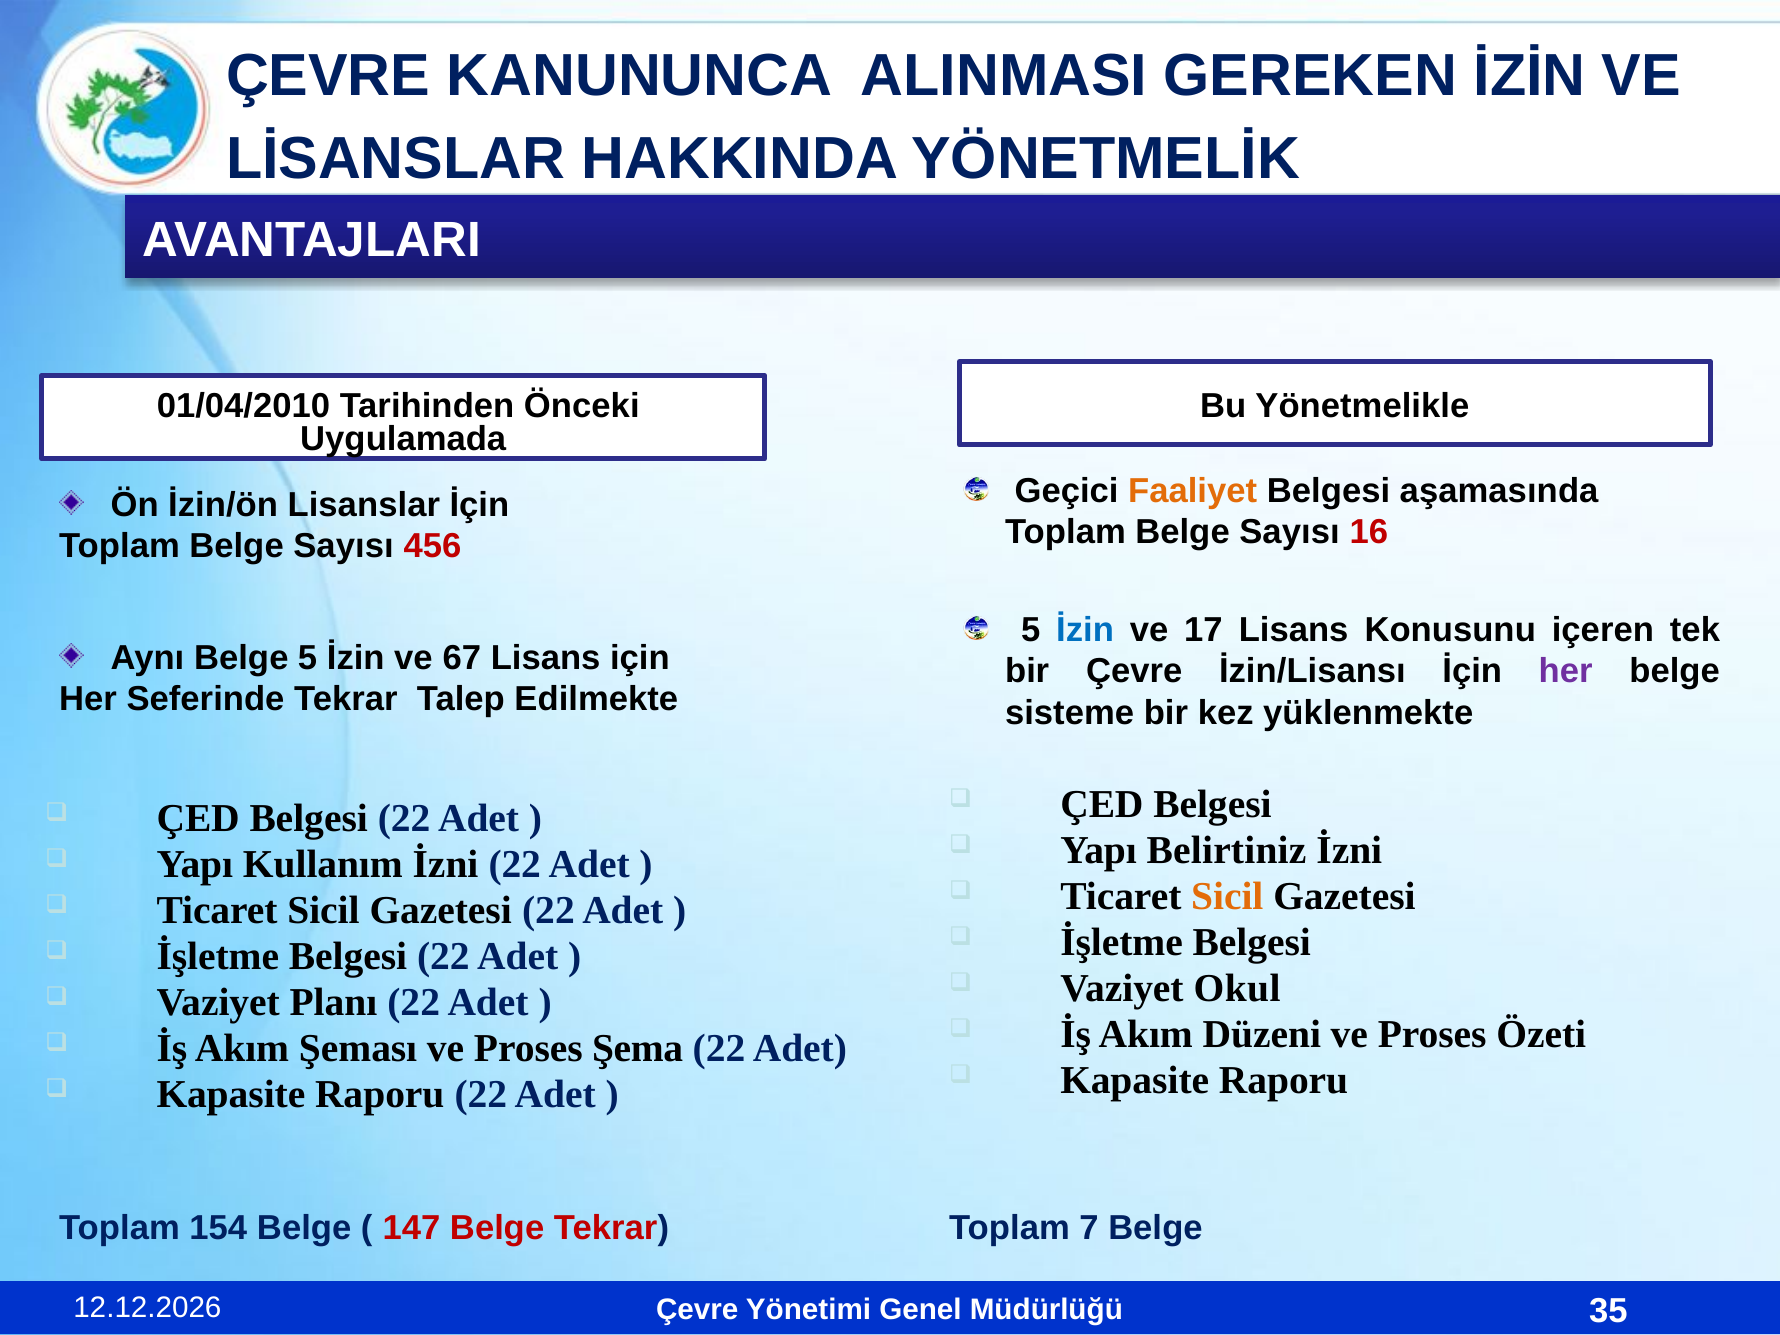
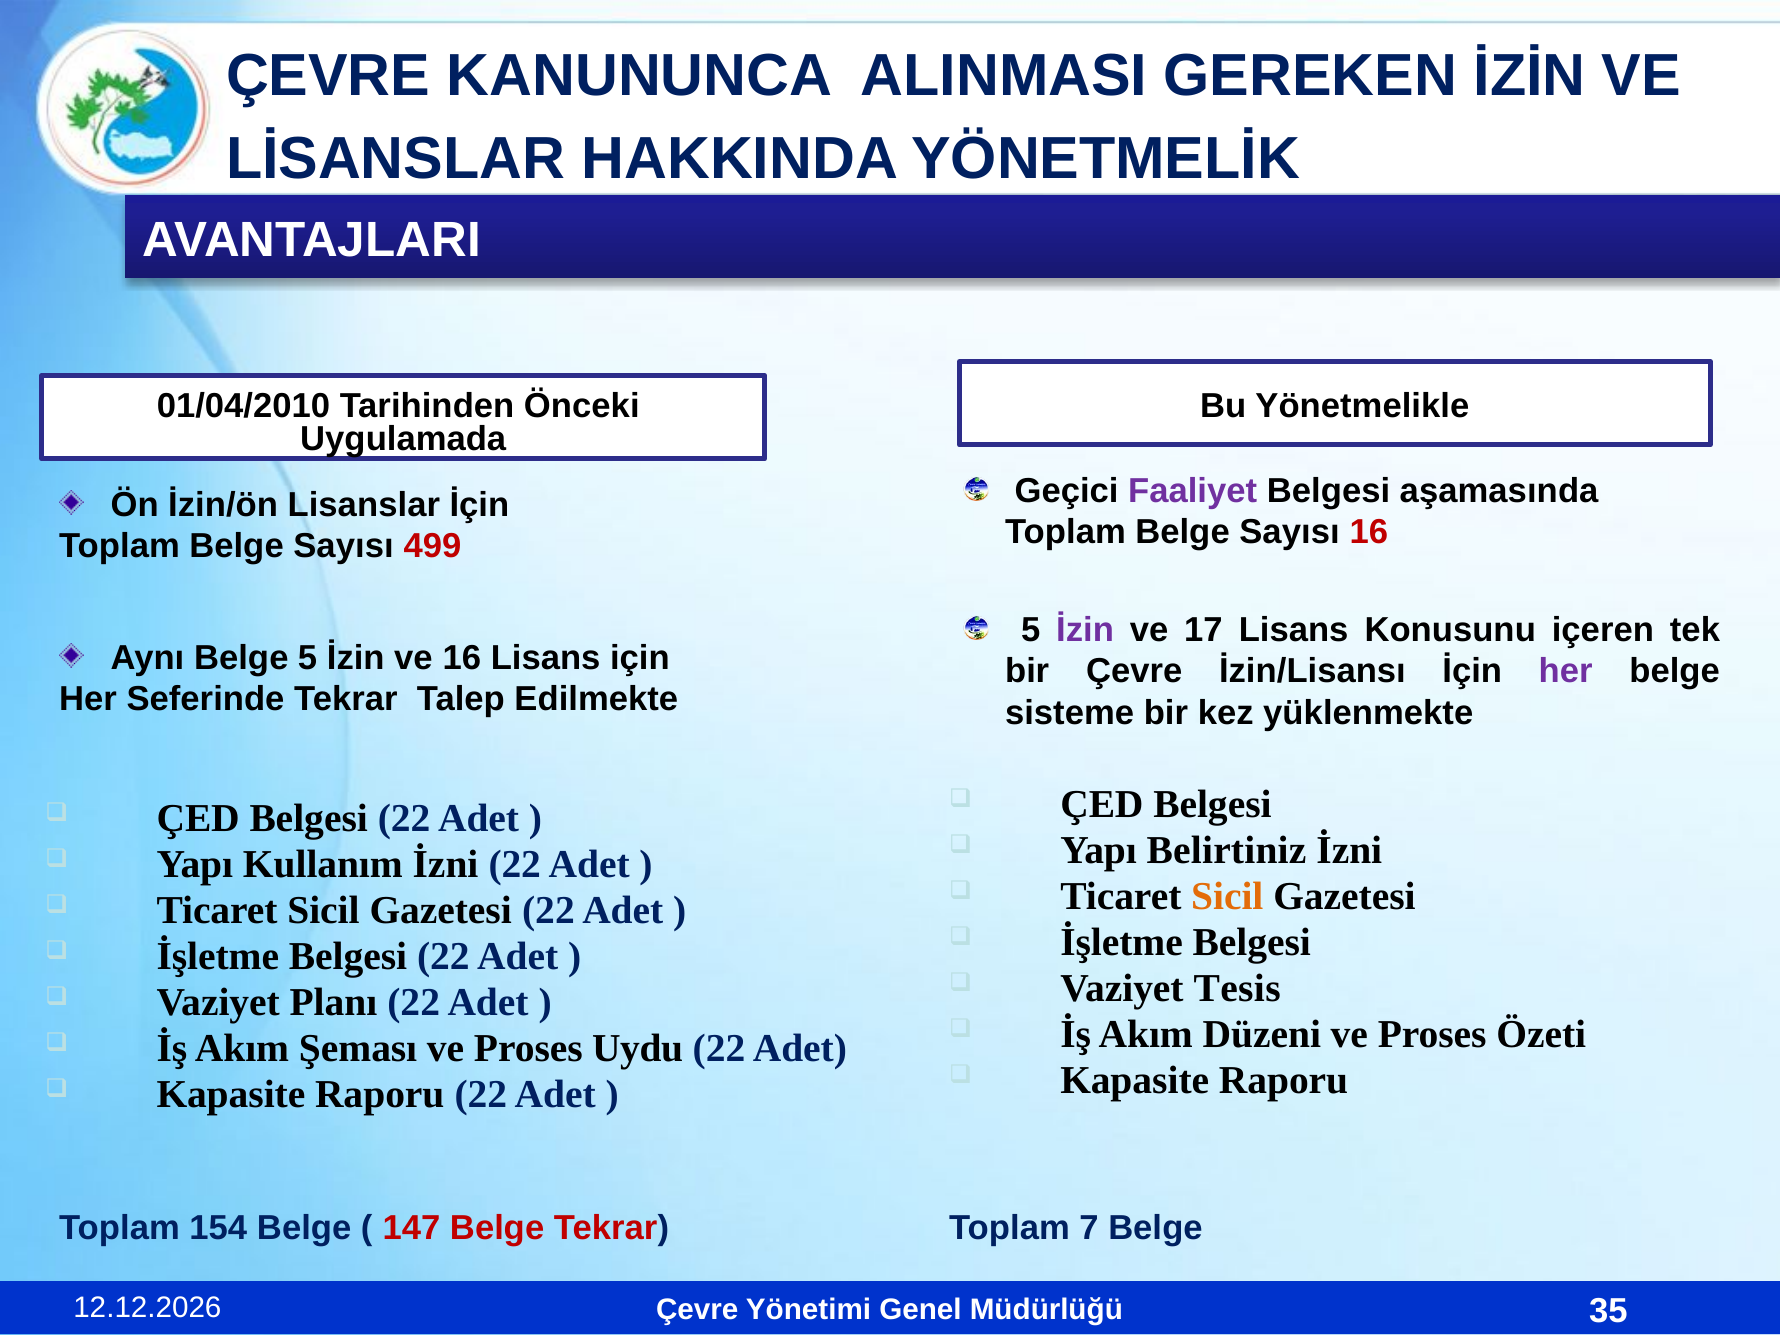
Faaliyet colour: orange -> purple
456: 456 -> 499
İzin at (1085, 630) colour: blue -> purple
ve 67: 67 -> 16
Okul: Okul -> Tesis
Şema: Şema -> Uydu
